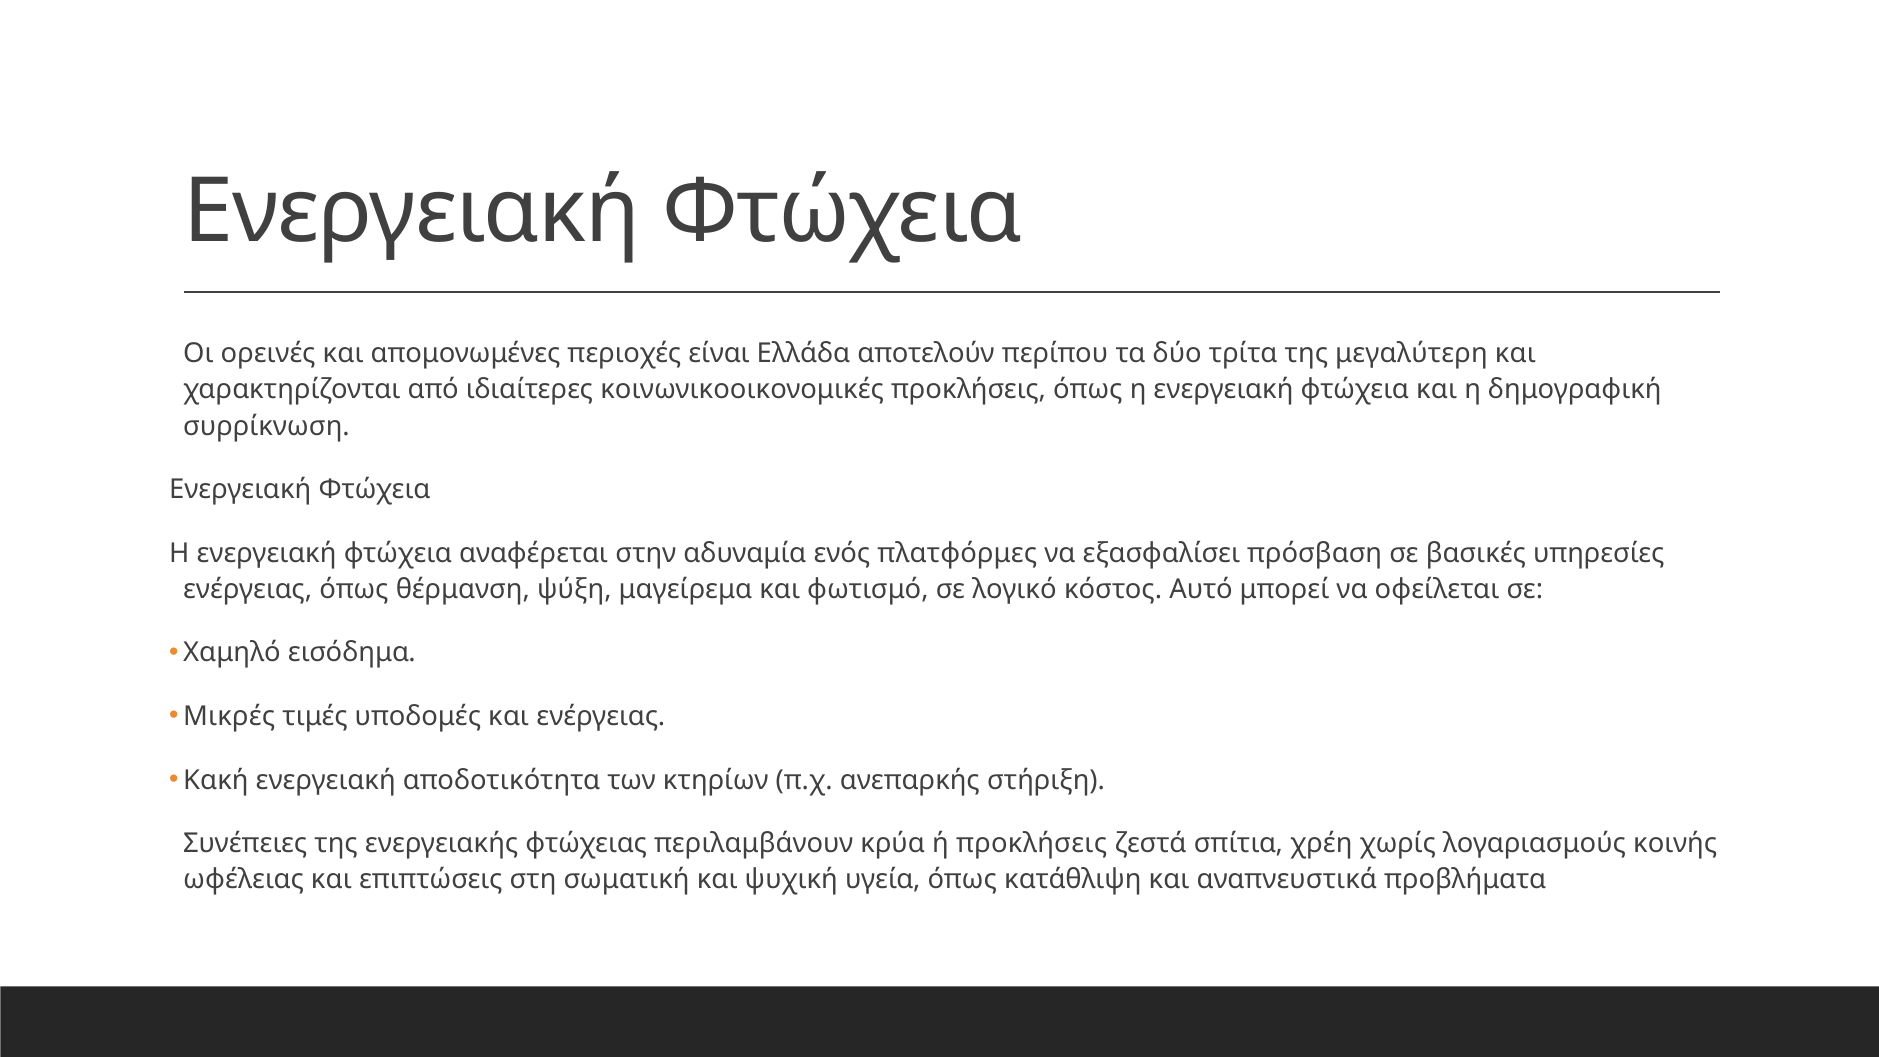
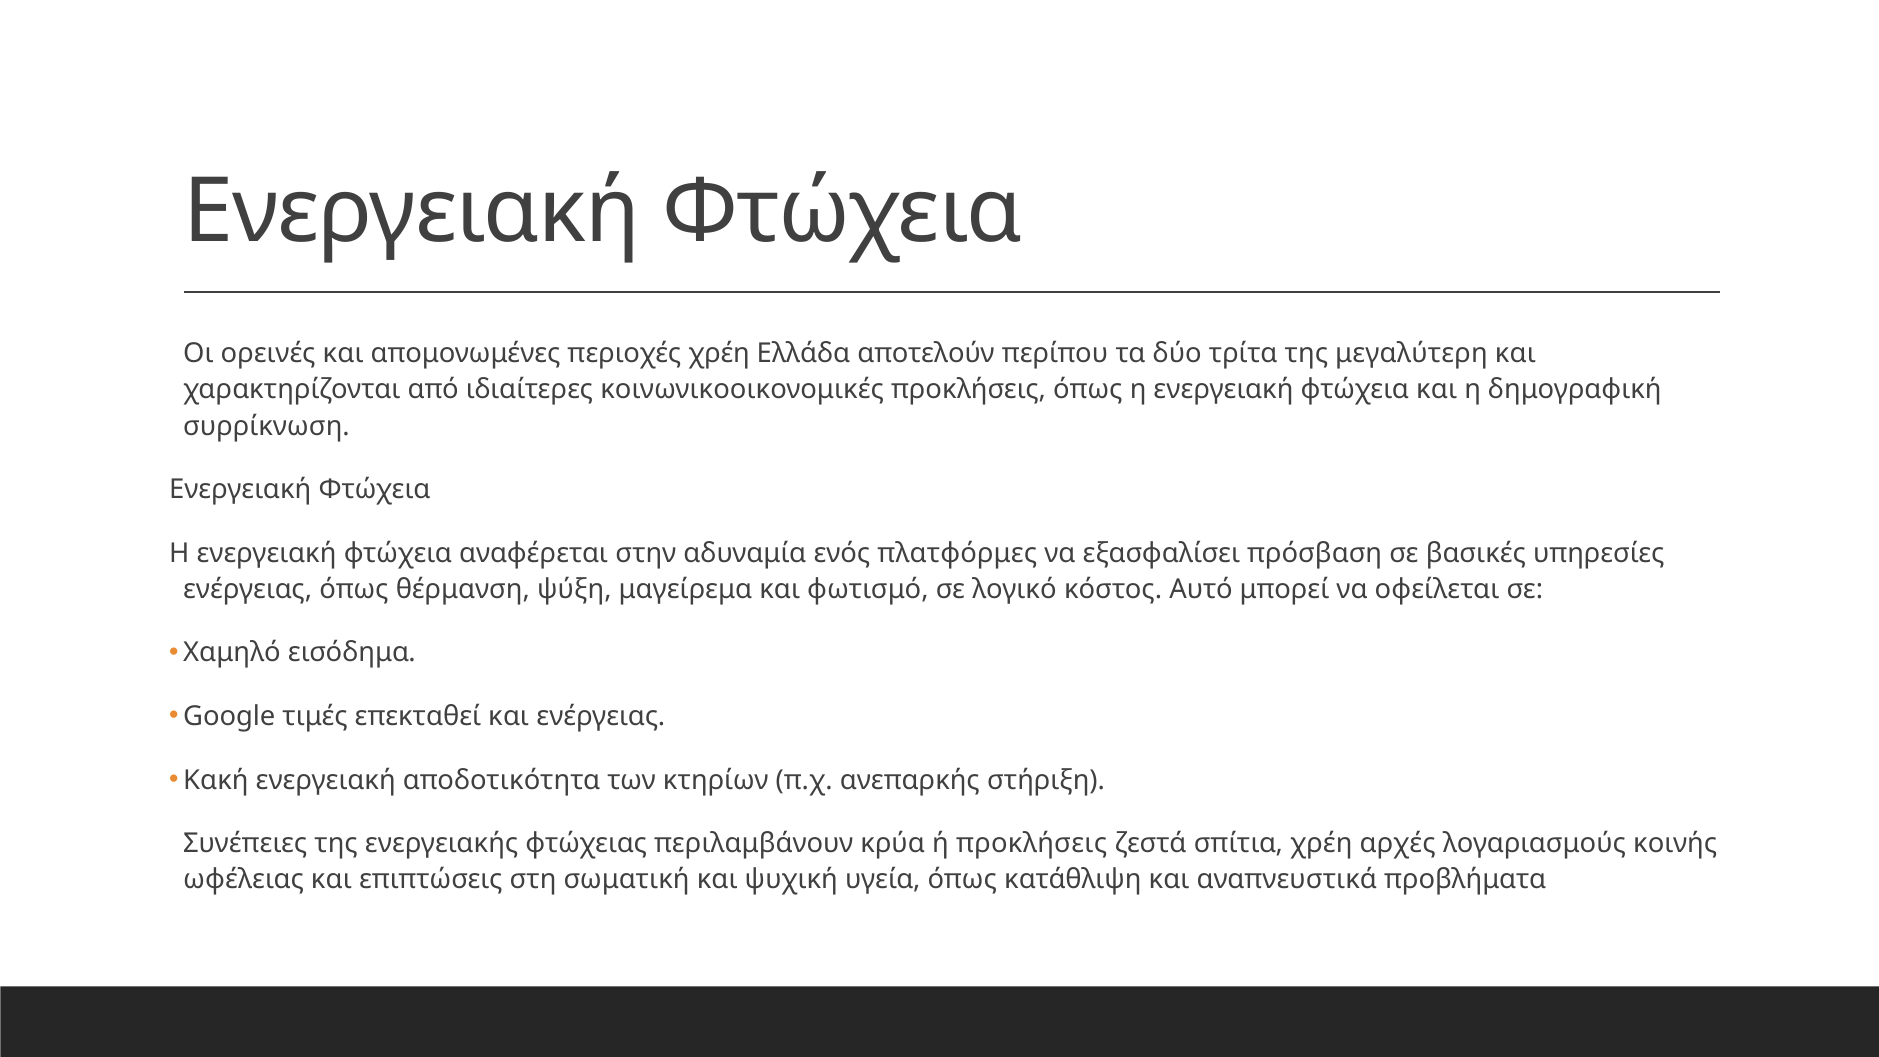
περιοχές είναι: είναι -> χρέη
Μικρές: Μικρές -> Google
υποδομές: υποδομές -> επεκταθεί
χωρίς: χωρίς -> αρχές
